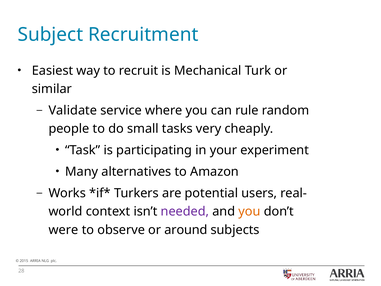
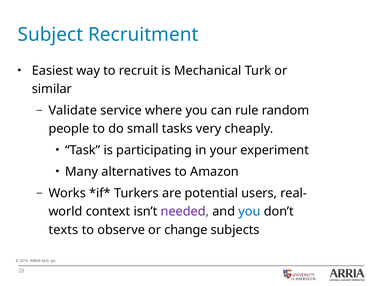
you at (249, 211) colour: orange -> blue
were: were -> texts
around: around -> change
